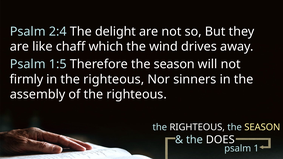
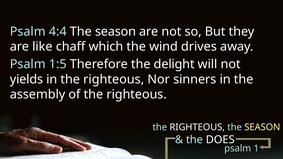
2:4: 2:4 -> 4:4
delight at (115, 32): delight -> season
Therefore the season: season -> delight
firmly: firmly -> yields
